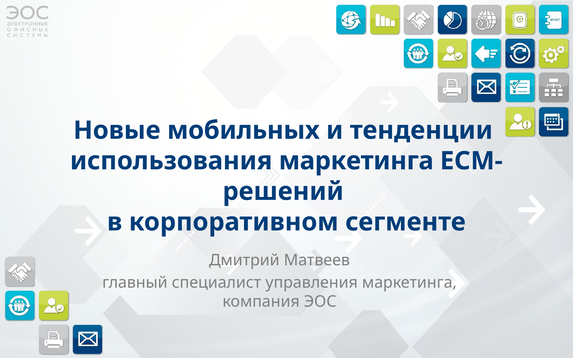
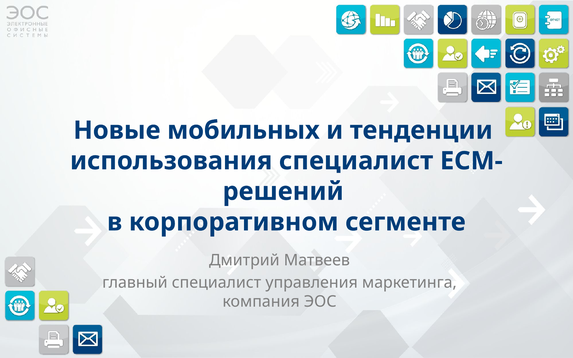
использования маркетинга: маркетинга -> специалист
